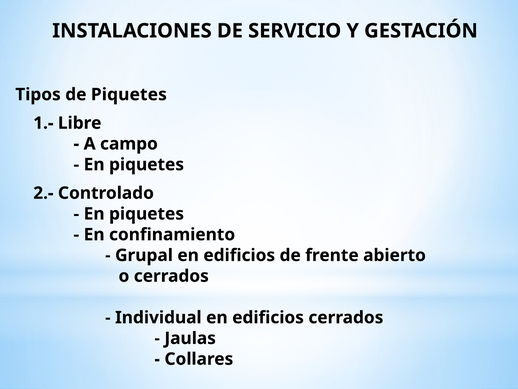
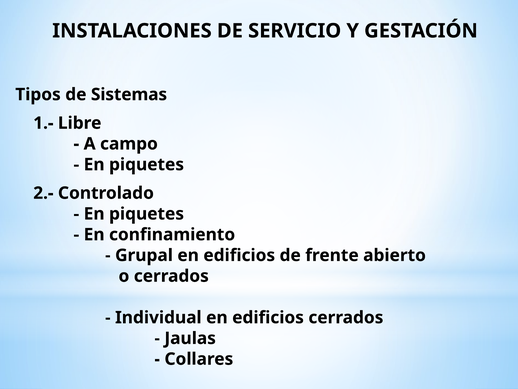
de Piquetes: Piquetes -> Sistemas
